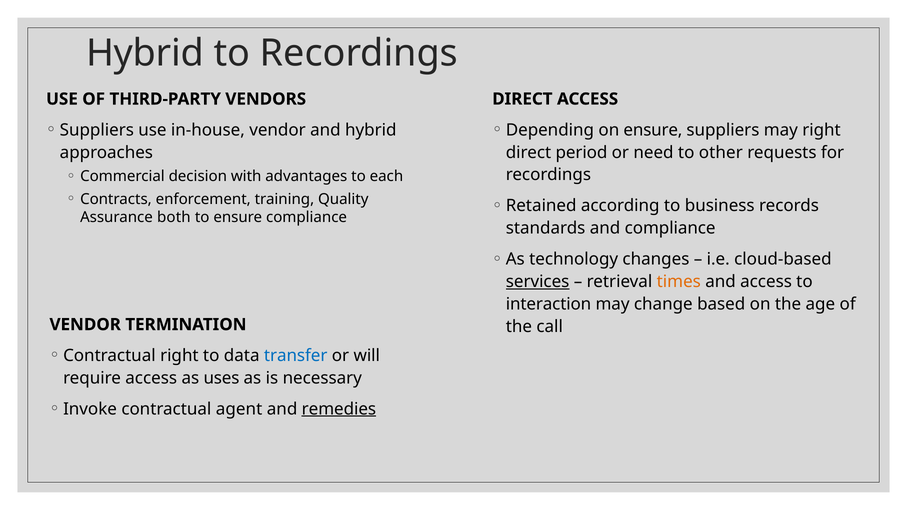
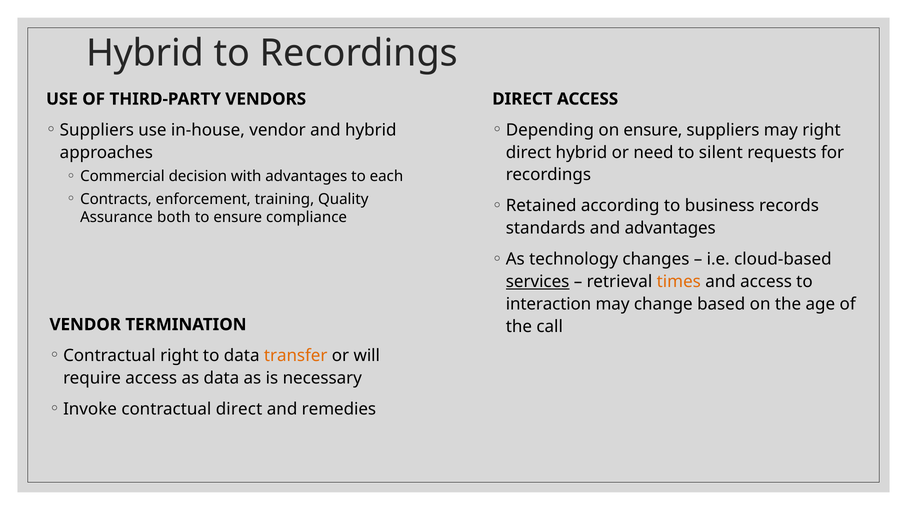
direct period: period -> hybrid
other: other -> silent
and compliance: compliance -> advantages
transfer colour: blue -> orange
as uses: uses -> data
contractual agent: agent -> direct
remedies underline: present -> none
